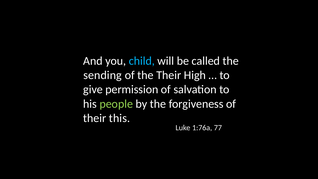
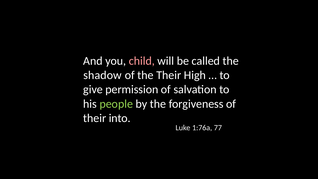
child colour: light blue -> pink
sending: sending -> shadow
this: this -> into
